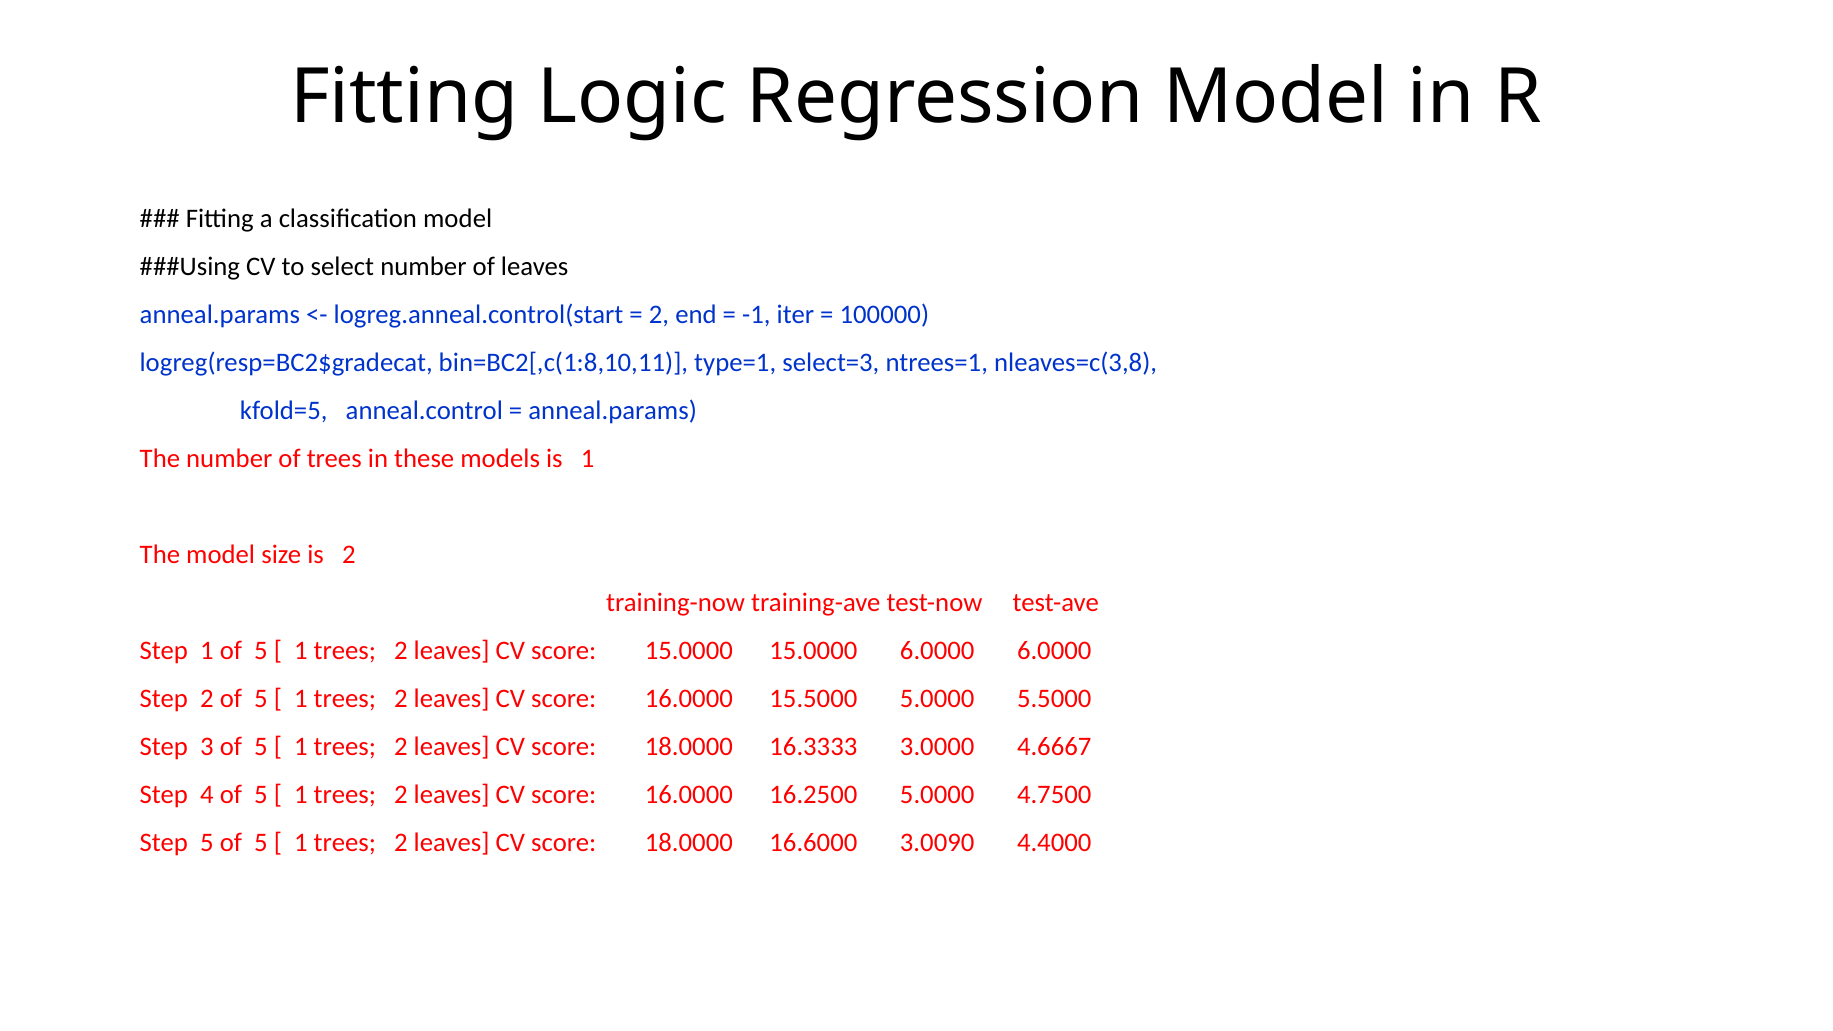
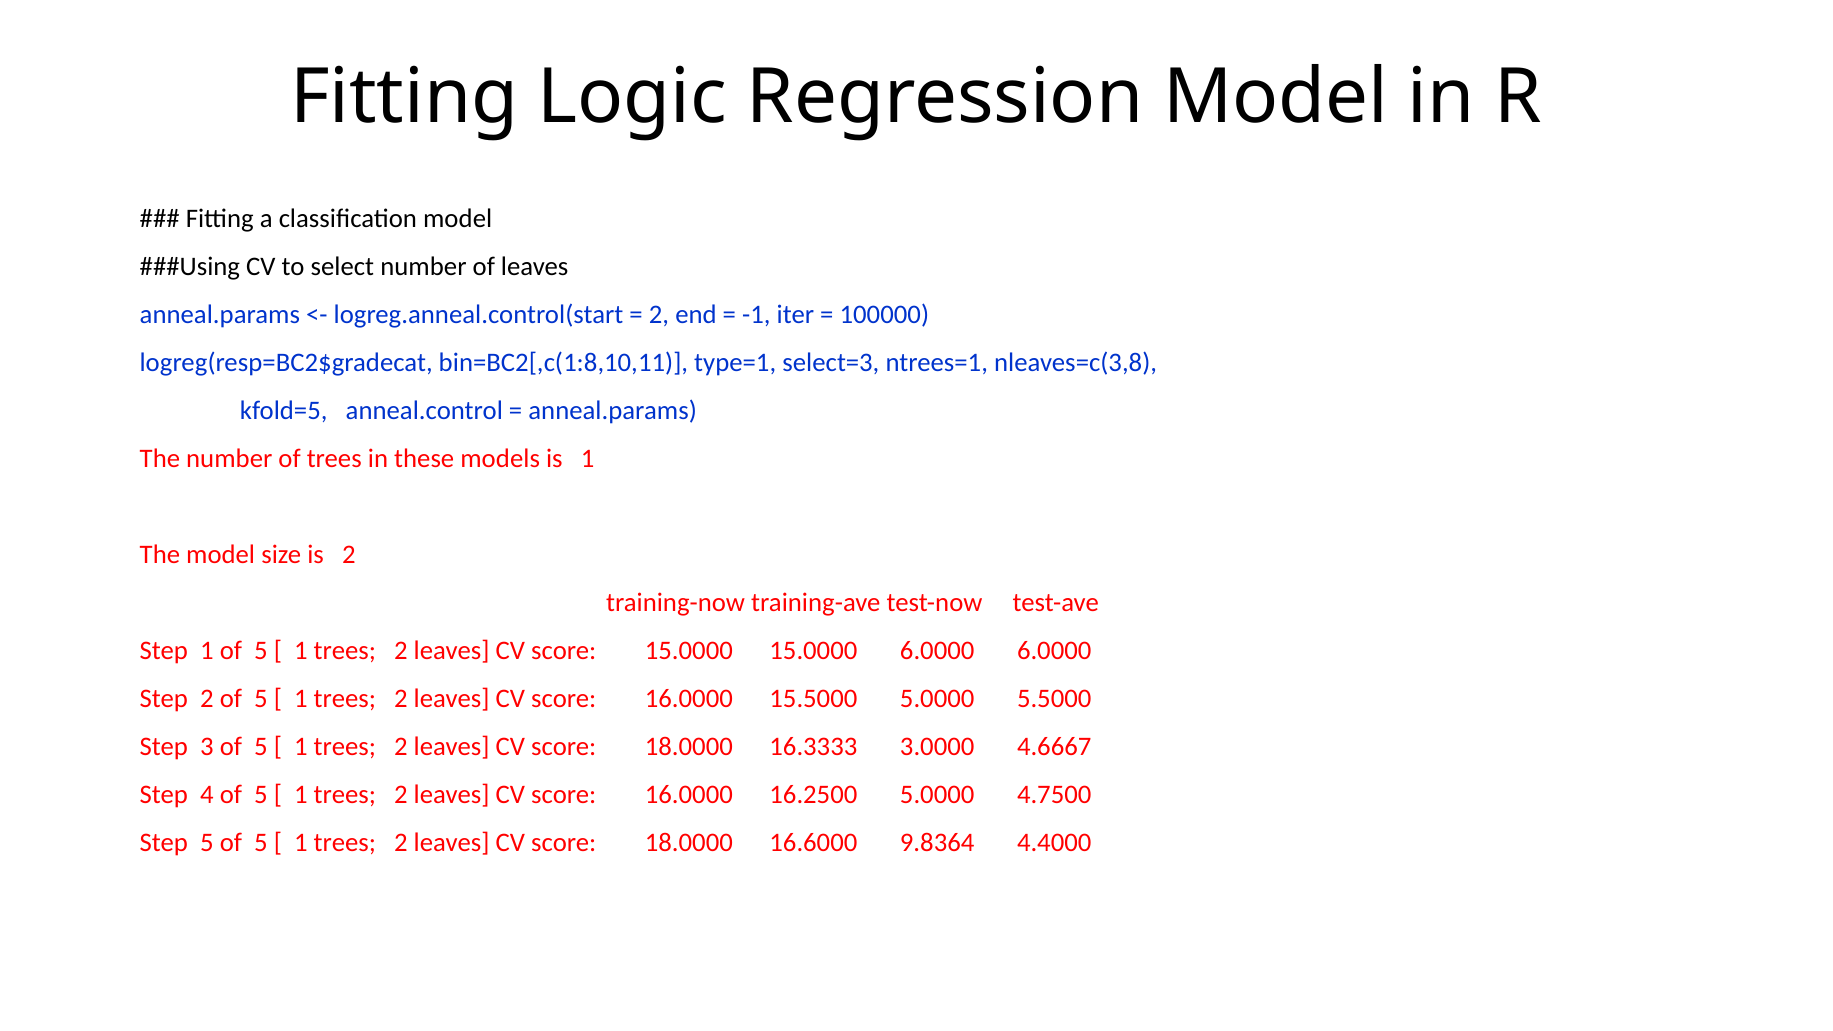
3.0090: 3.0090 -> 9.8364
